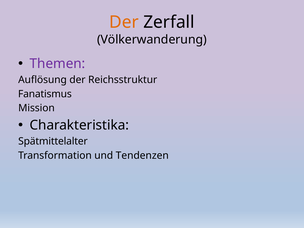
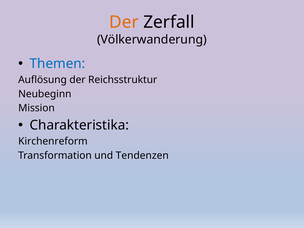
Themen colour: purple -> blue
Fanatismus: Fanatismus -> Neubeginn
Spätmittelalter: Spätmittelalter -> Kirchenreform
